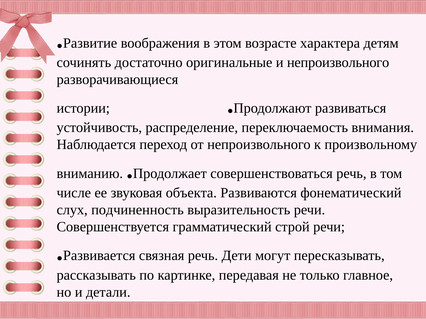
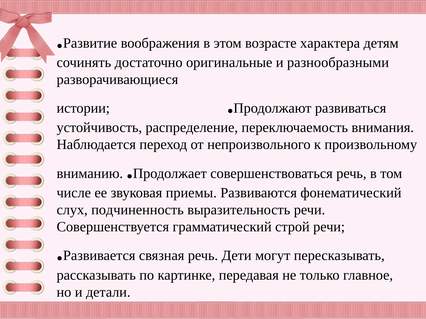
и непроизвольного: непроизвольного -> разнообразными
объекта: объекта -> приемы
